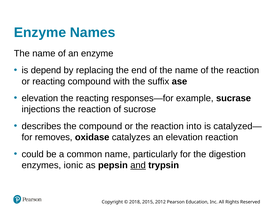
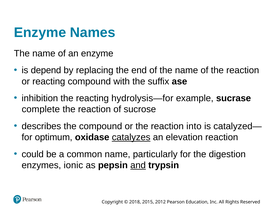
elevation at (40, 98): elevation -> inhibition
responses—for: responses—for -> hydrolysis—for
injections: injections -> complete
removes: removes -> optimum
catalyzes underline: none -> present
